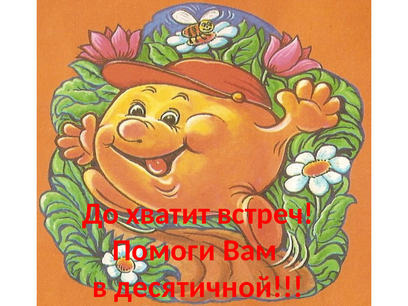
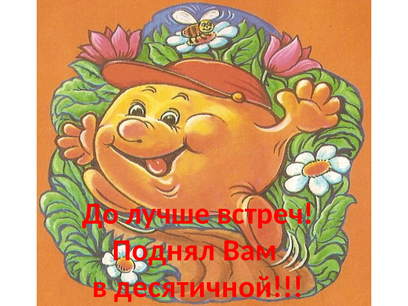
хватит: хватит -> лучше
Помоги: Помоги -> Поднял
